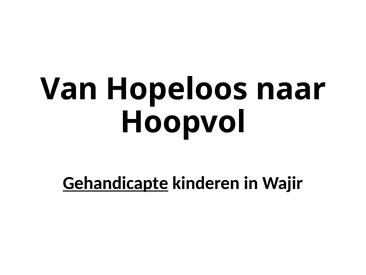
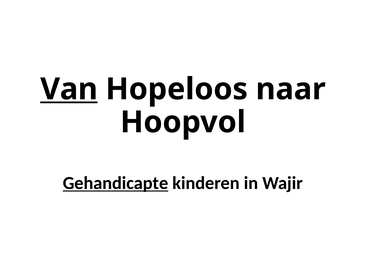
Van underline: none -> present
